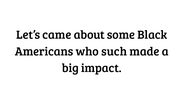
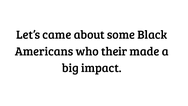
such: such -> their
